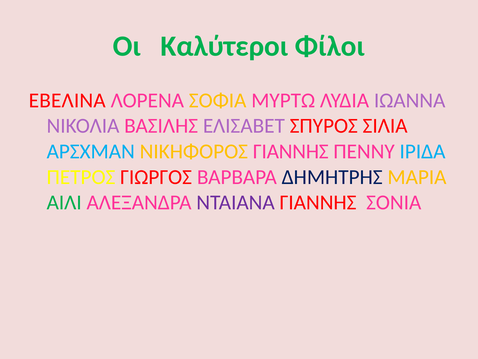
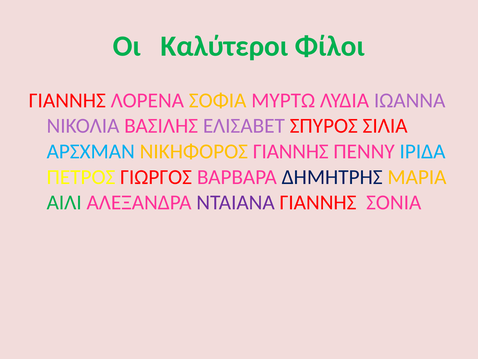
ΕΒΕΛΙΝΑ at (67, 100): ΕΒΕΛΙΝΑ -> ΓΙΑΝΝΗΣ
